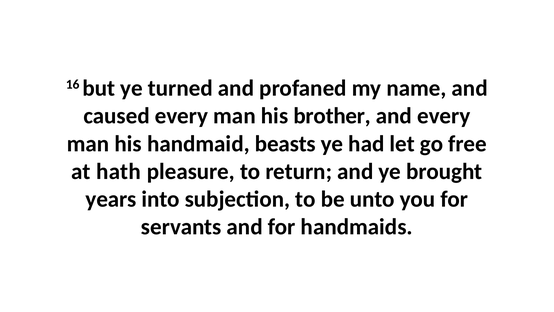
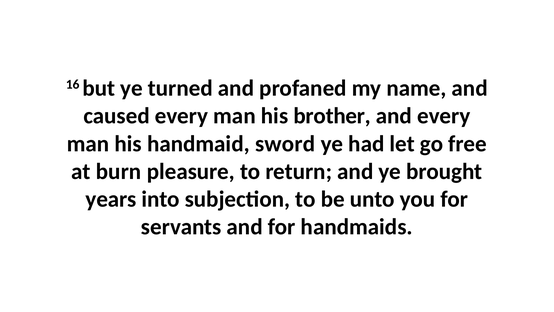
beasts: beasts -> sword
hath: hath -> burn
